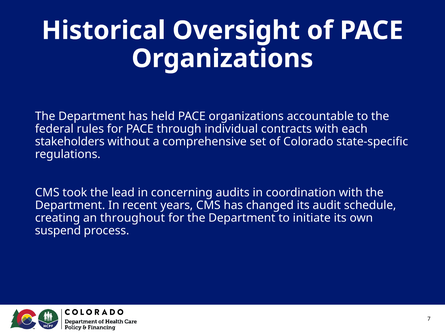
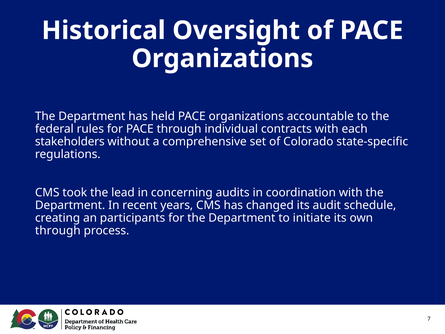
throughout: throughout -> participants
suspend at (58, 230): suspend -> through
